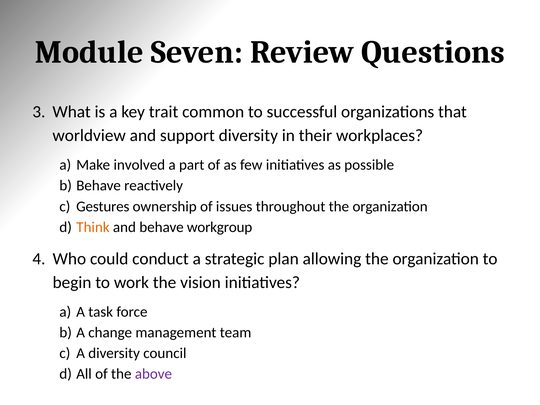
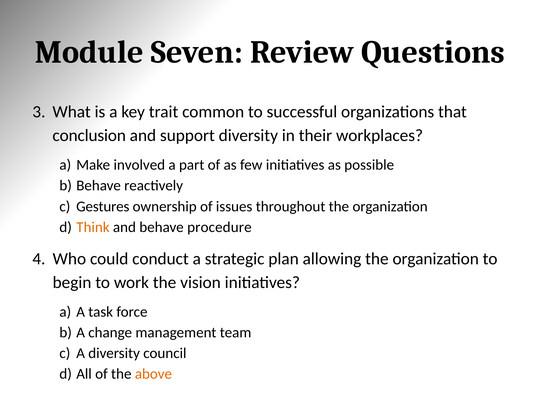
worldview: worldview -> conclusion
workgroup: workgroup -> procedure
above colour: purple -> orange
